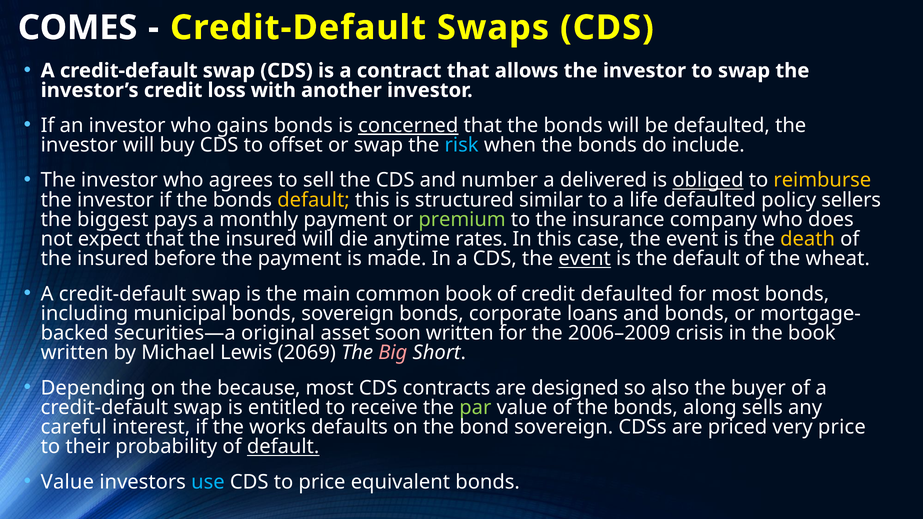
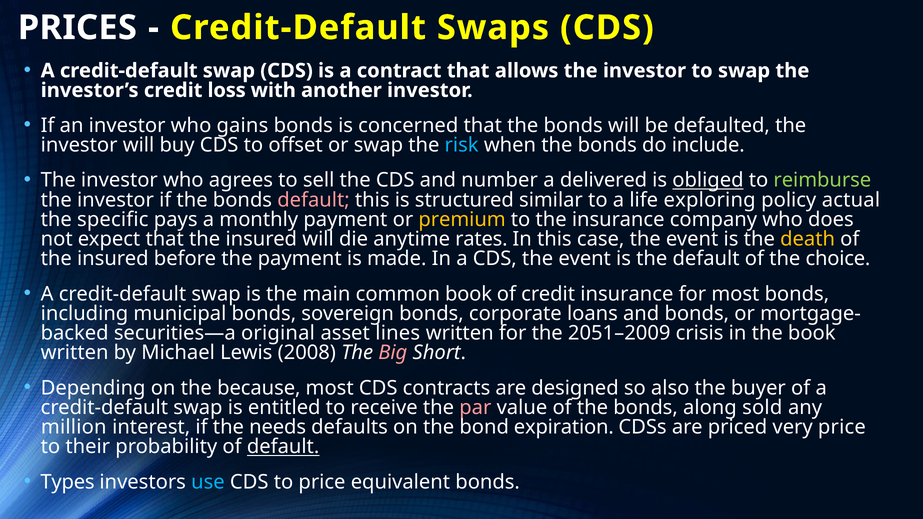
COMES: COMES -> PRICES
concerned underline: present -> none
reimburse colour: yellow -> light green
default at (314, 200) colour: yellow -> pink
life defaulted: defaulted -> exploring
sellers: sellers -> actual
biggest: biggest -> specific
premium colour: light green -> yellow
event at (585, 259) underline: present -> none
wheat: wheat -> choice
credit defaulted: defaulted -> insurance
soon: soon -> lines
2006–2009: 2006–2009 -> 2051–2009
2069: 2069 -> 2008
par colour: light green -> pink
sells: sells -> sold
careful: careful -> million
works: works -> needs
bond sovereign: sovereign -> expiration
Value at (67, 482): Value -> Types
